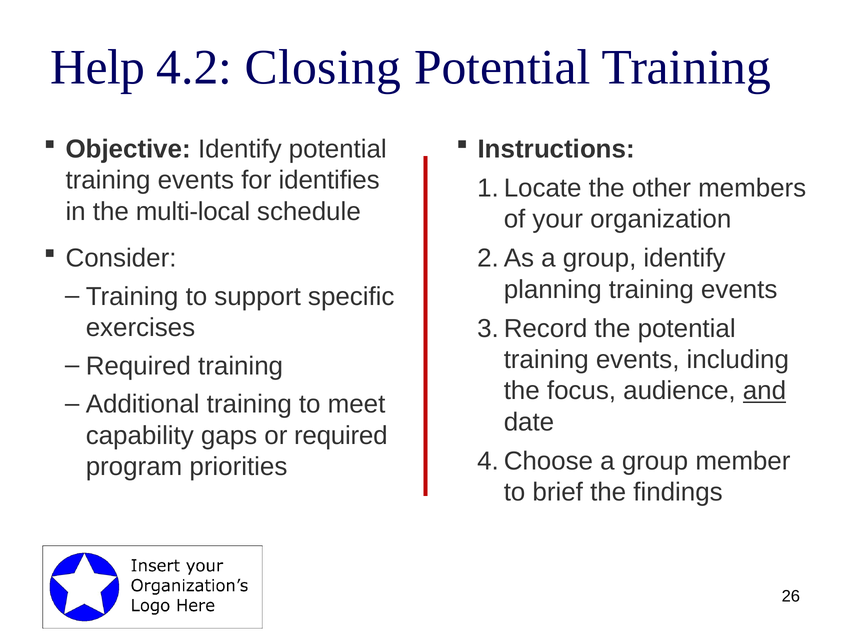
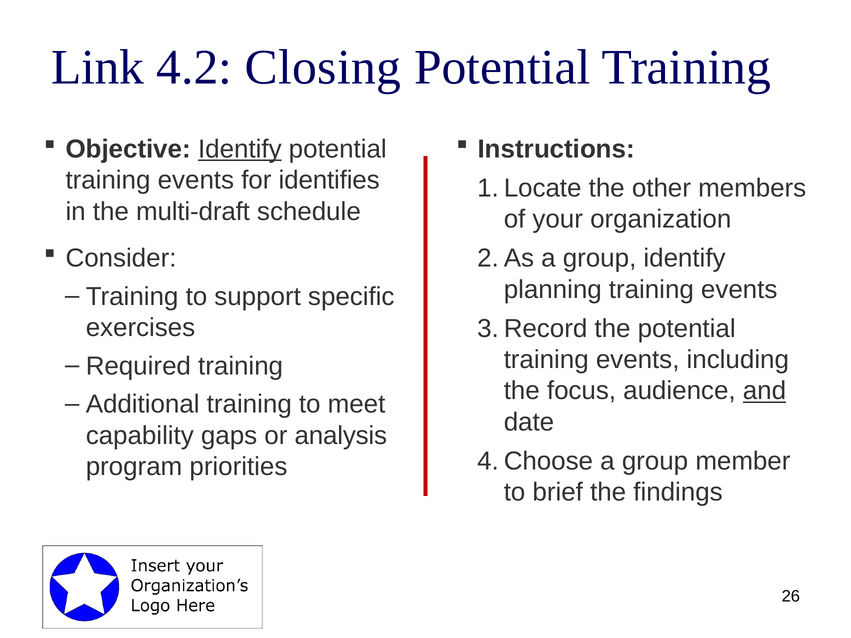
Help: Help -> Link
Identify at (240, 149) underline: none -> present
multi-local: multi-local -> multi-draft
required: required -> analysis
